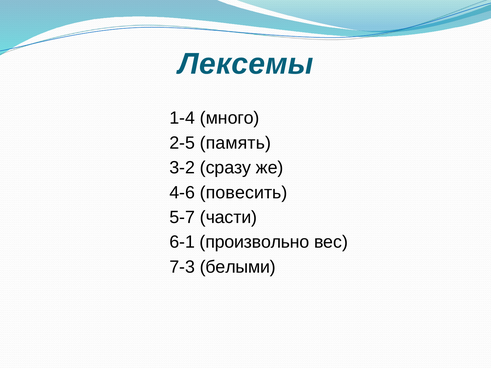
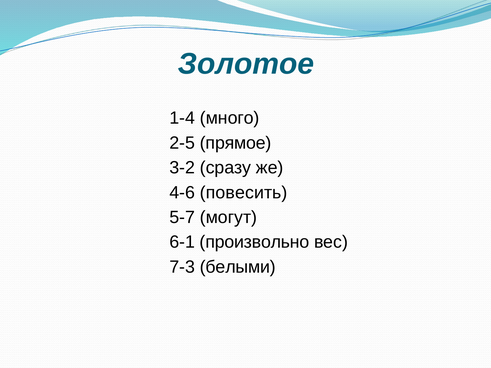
Лексемы: Лексемы -> Золотое
память: память -> прямое
части: части -> могут
